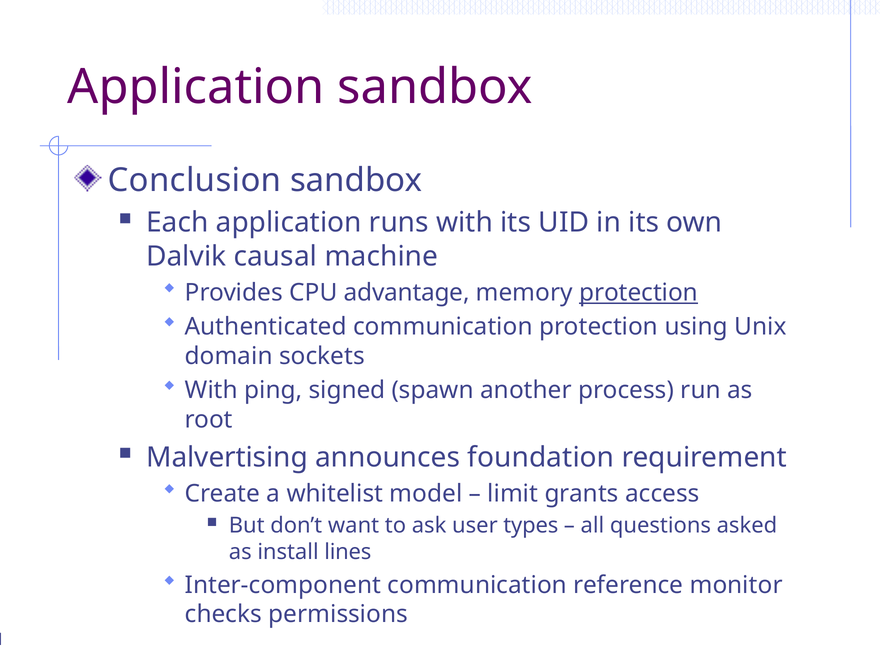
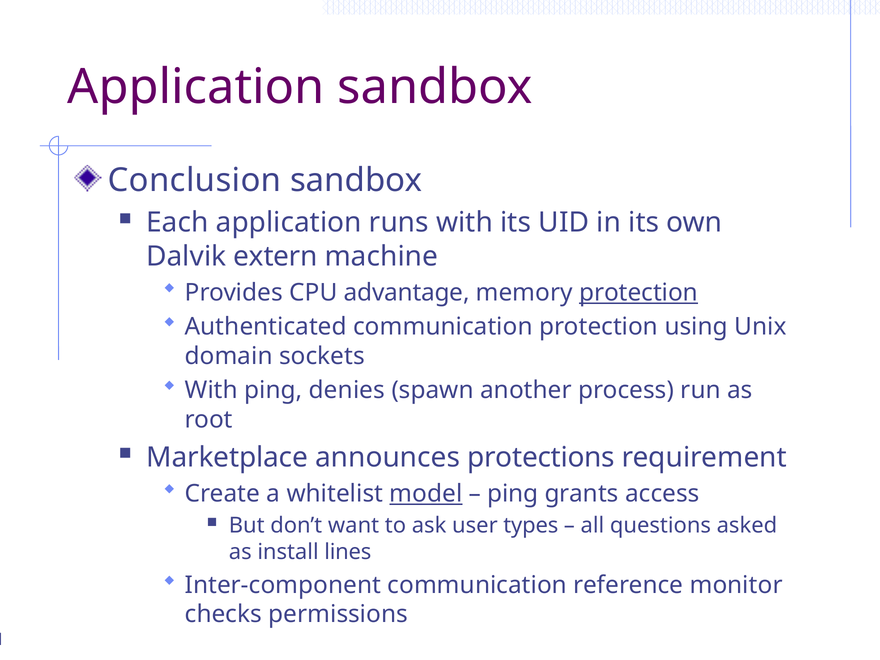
causal: causal -> extern
signed: signed -> denies
Malvertising: Malvertising -> Marketplace
foundation: foundation -> protections
model underline: none -> present
limit at (513, 494): limit -> ping
